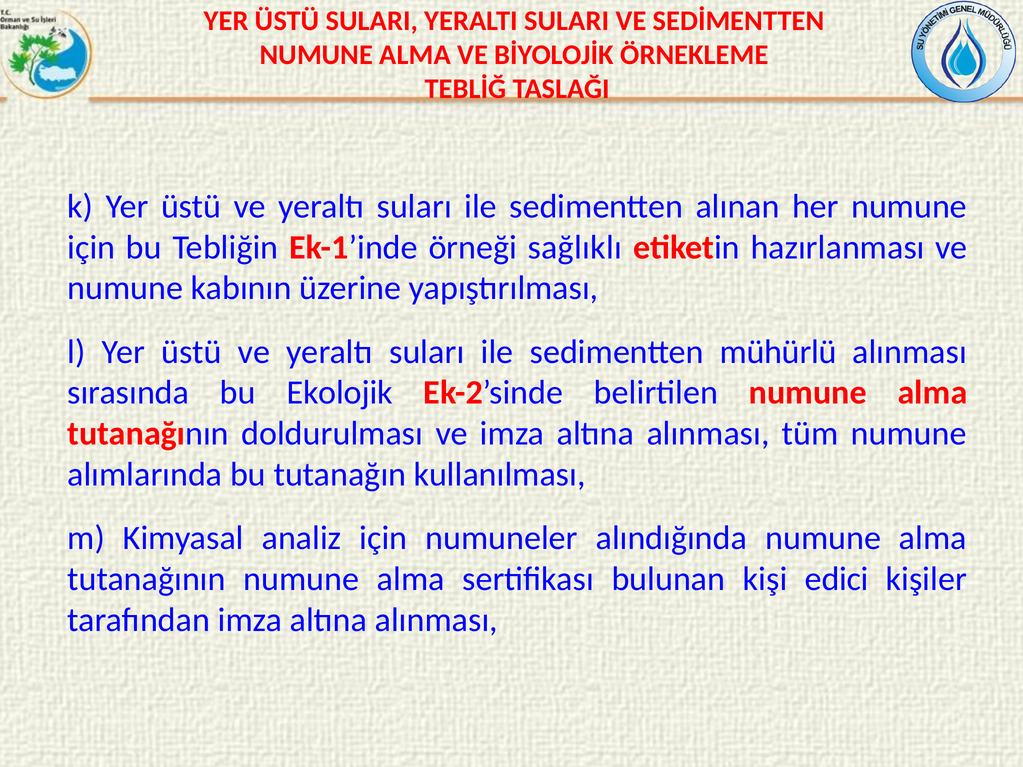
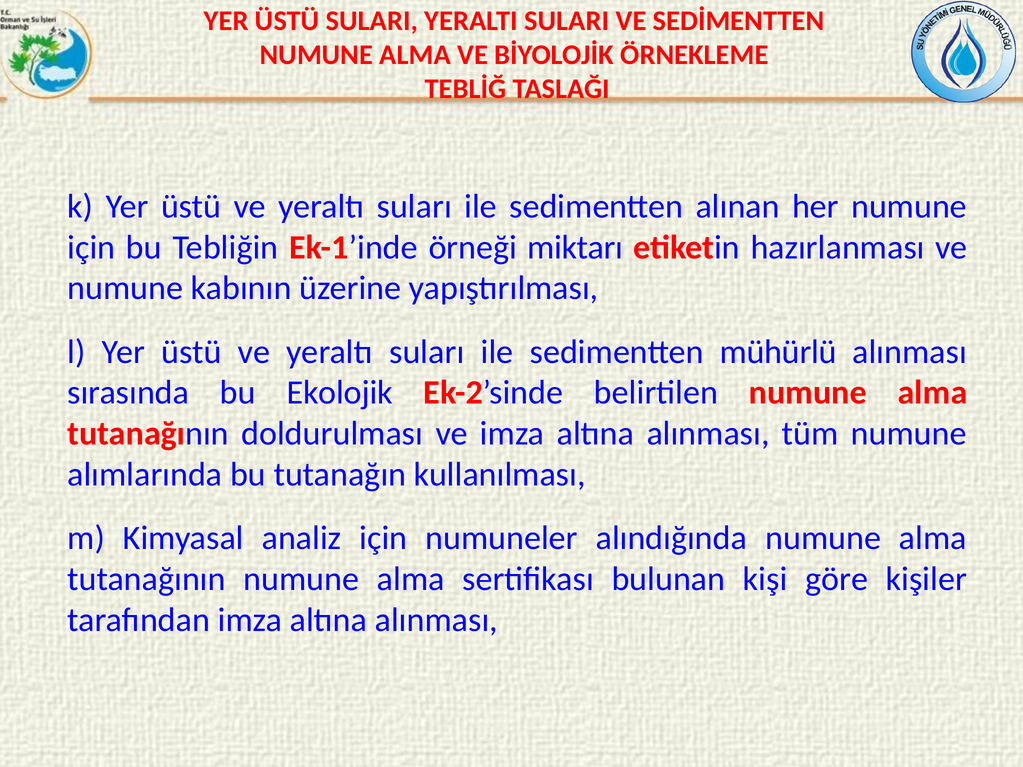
sağlıklı: sağlıklı -> miktarı
edici: edici -> göre
